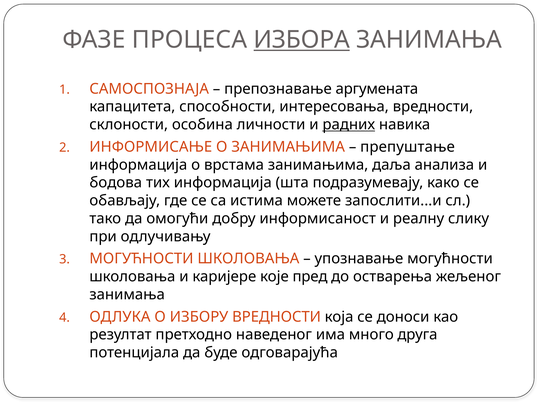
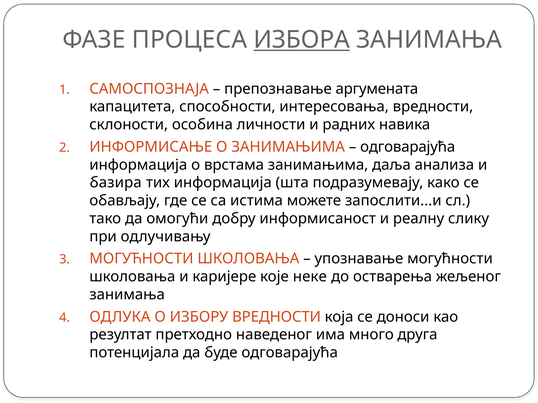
радних underline: present -> none
препуштање at (408, 147): препуштање -> одговарајућа
бодова: бодова -> базира
пред: пред -> неке
